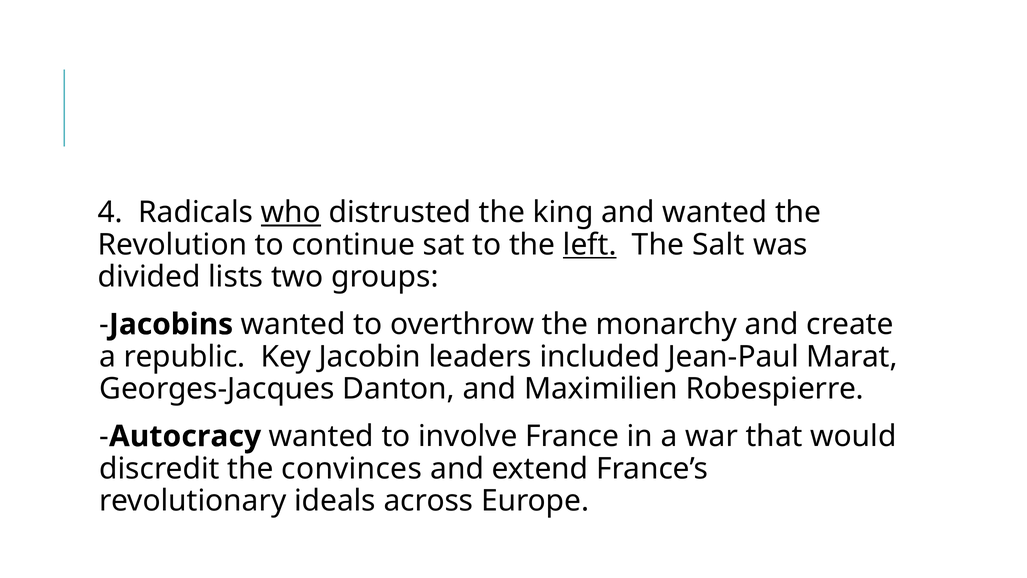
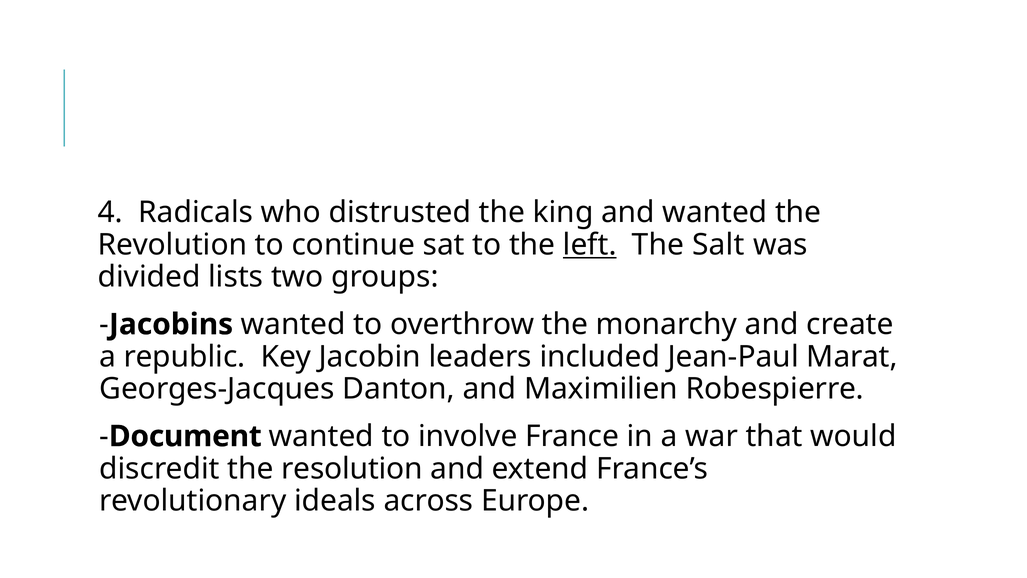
who underline: present -> none
Autocracy: Autocracy -> Document
convinces: convinces -> resolution
